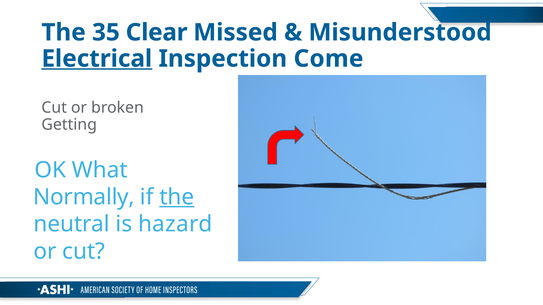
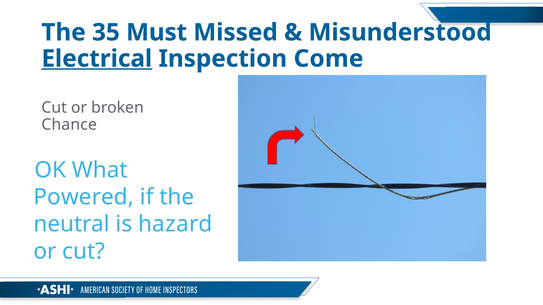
Clear: Clear -> Must
Getting: Getting -> Chance
Normally: Normally -> Powered
the at (177, 197) underline: present -> none
